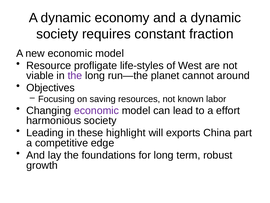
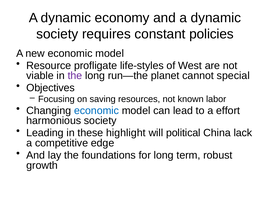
fraction: fraction -> policies
around: around -> special
economic at (97, 110) colour: purple -> blue
exports: exports -> political
part: part -> lack
